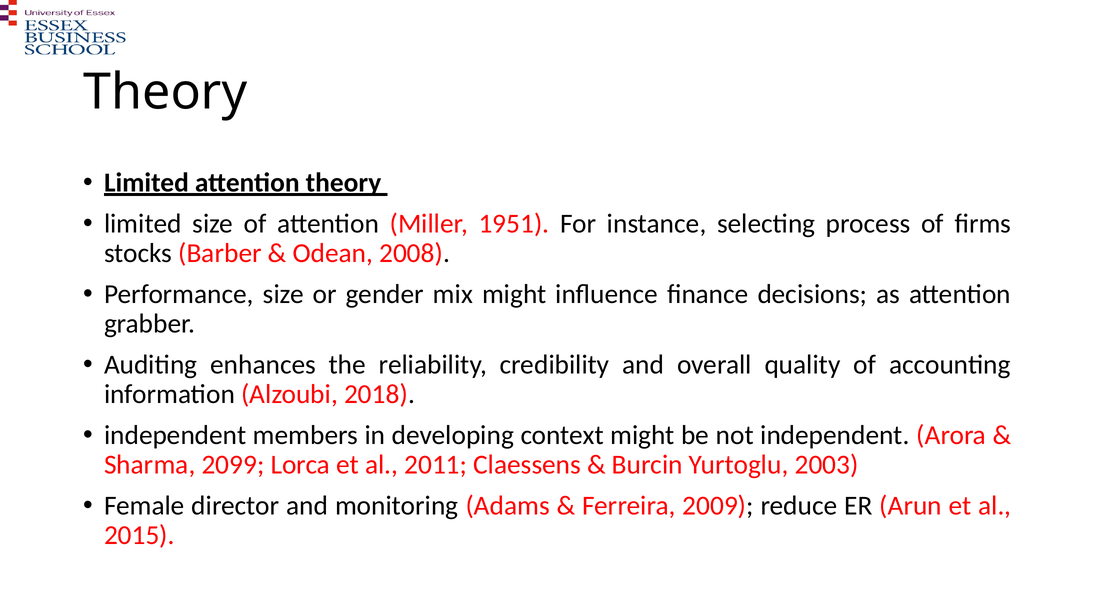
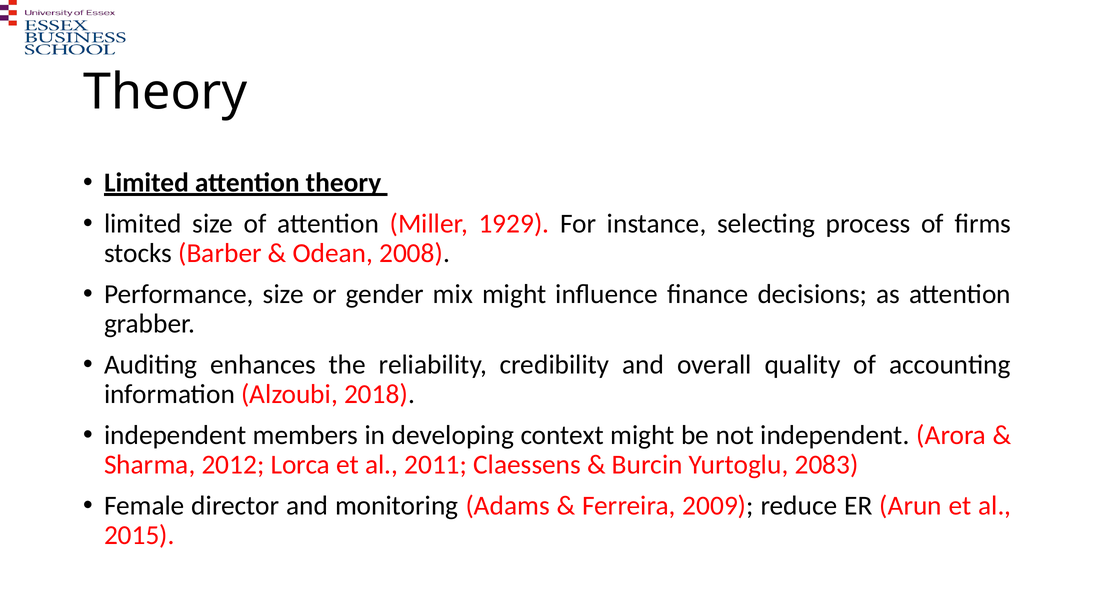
1951: 1951 -> 1929
2099: 2099 -> 2012
2003: 2003 -> 2083
